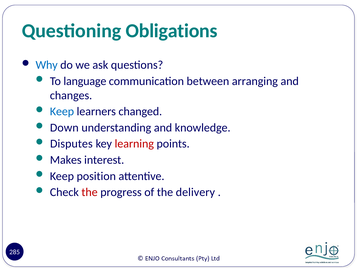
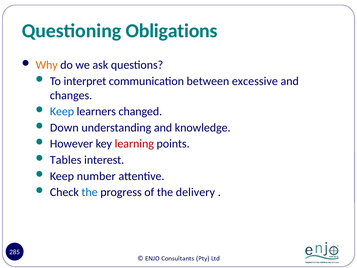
Why colour: blue -> orange
language: language -> interpret
arranging: arranging -> excessive
Disputes: Disputes -> However
Makes: Makes -> Tables
position: position -> number
the at (90, 192) colour: red -> blue
